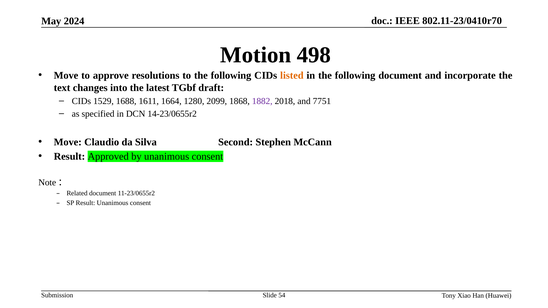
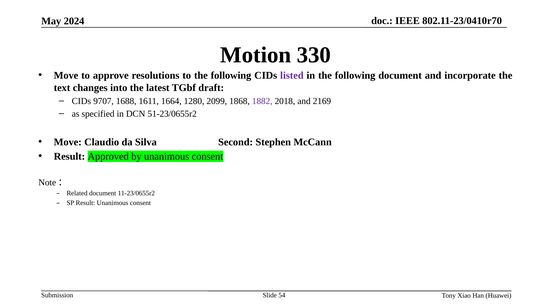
498: 498 -> 330
listed colour: orange -> purple
1529: 1529 -> 9707
7751: 7751 -> 2169
14-23/0655r2: 14-23/0655r2 -> 51-23/0655r2
